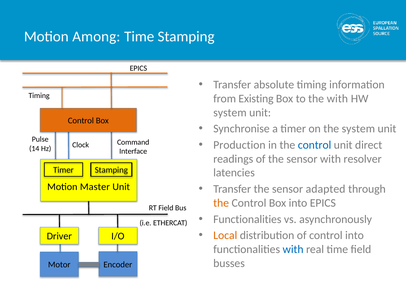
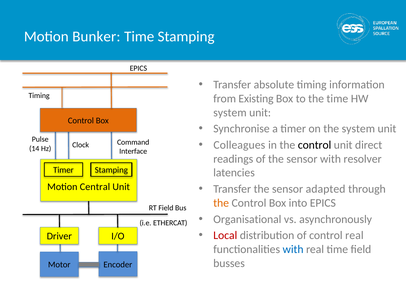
Among: Among -> Bunker
the with: with -> time
Production: Production -> Colleagues
control at (315, 145) colour: blue -> black
Master: Master -> Central
Functionalities at (247, 219): Functionalities -> Organisational
Local colour: orange -> red
control into: into -> real
